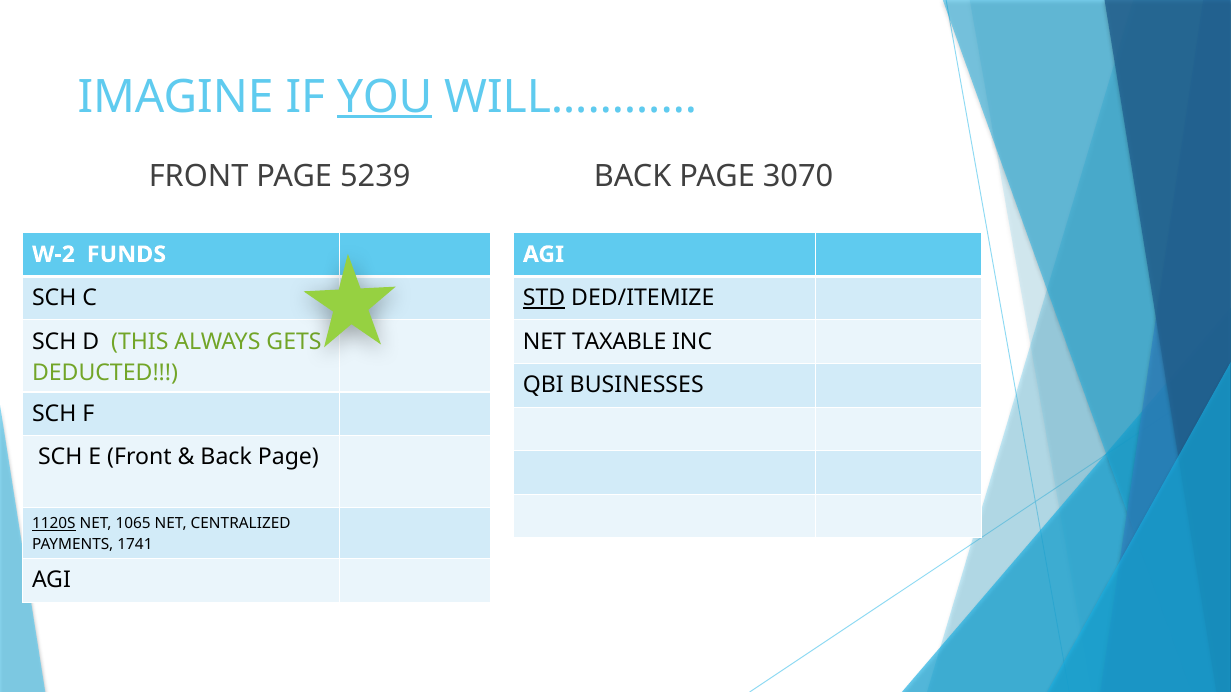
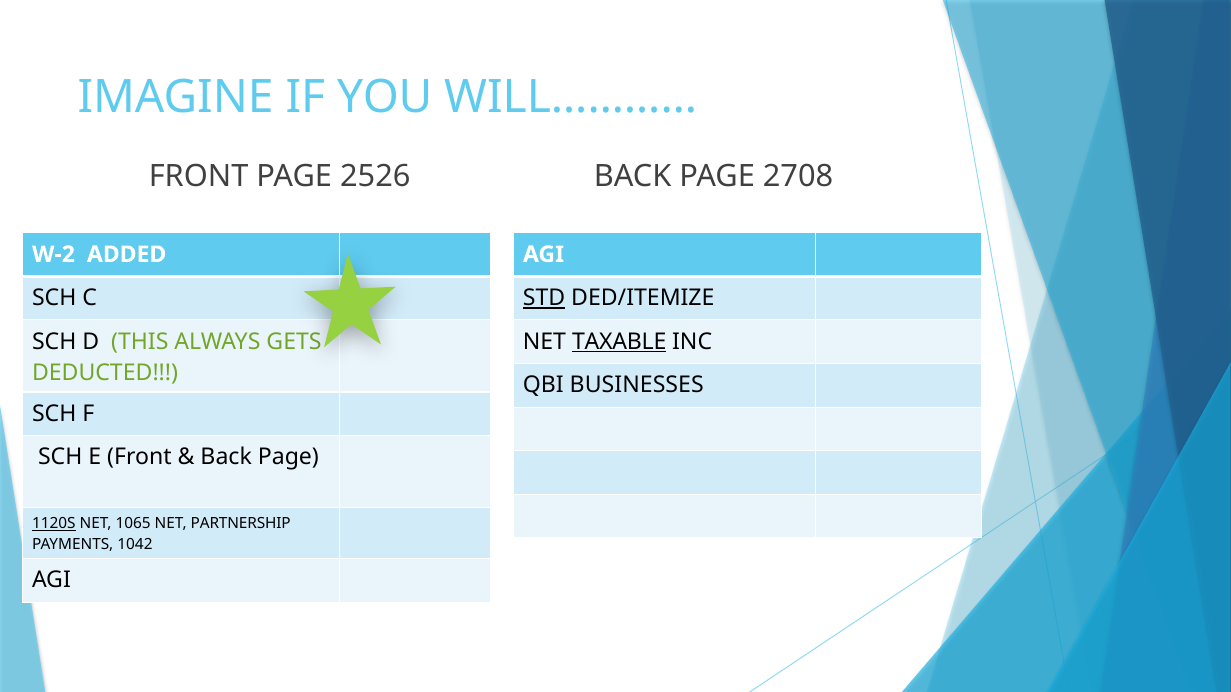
YOU underline: present -> none
5239: 5239 -> 2526
3070: 3070 -> 2708
FUNDS: FUNDS -> ADDED
TAXABLE underline: none -> present
CENTRALIZED: CENTRALIZED -> PARTNERSHIP
1741: 1741 -> 1042
